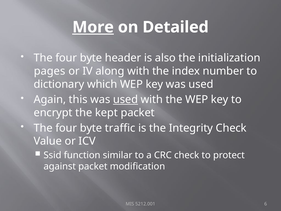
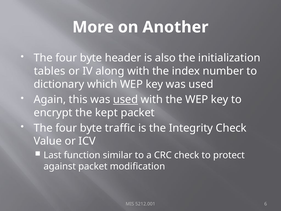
More underline: present -> none
Detailed: Detailed -> Another
pages: pages -> tables
Ssid: Ssid -> Last
